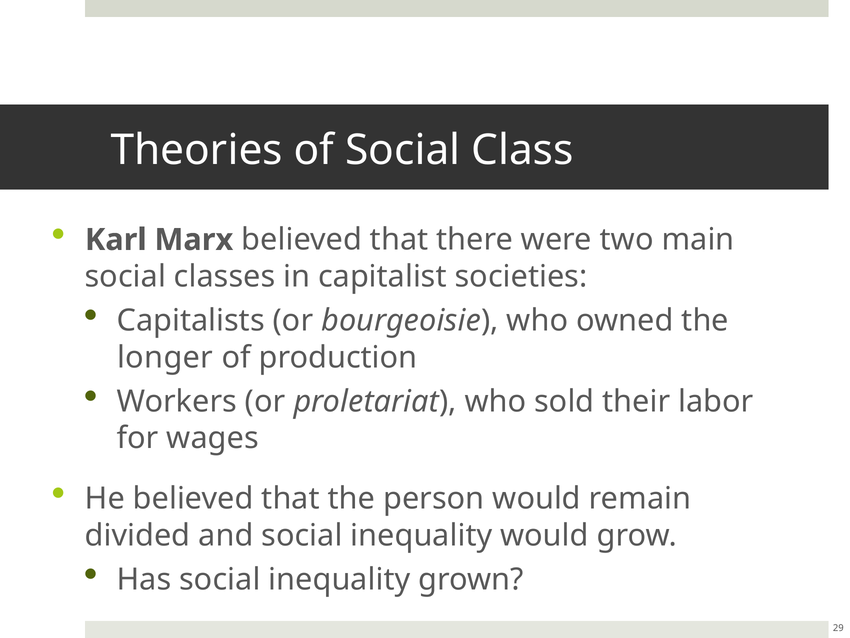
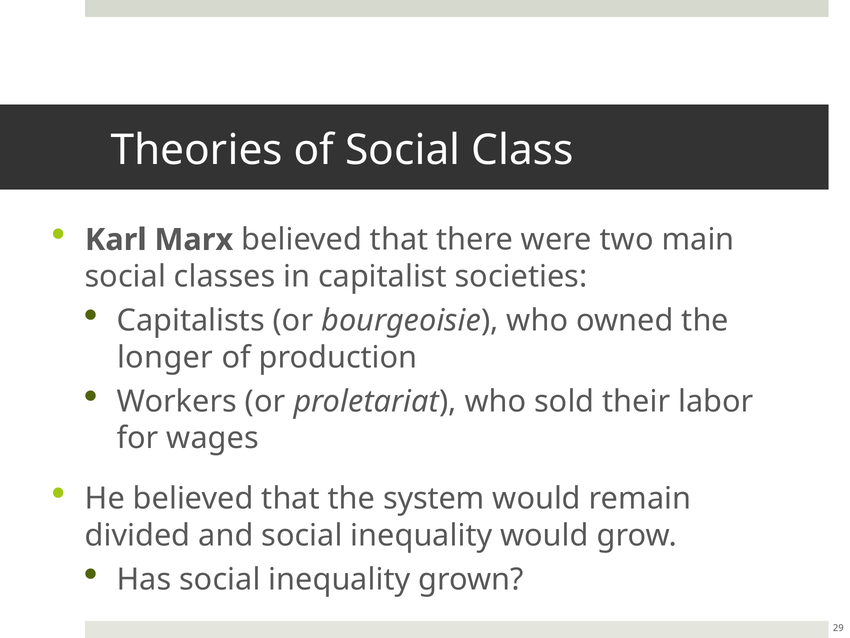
person: person -> system
